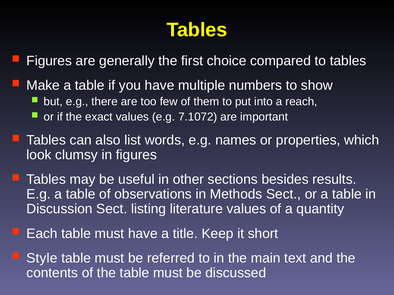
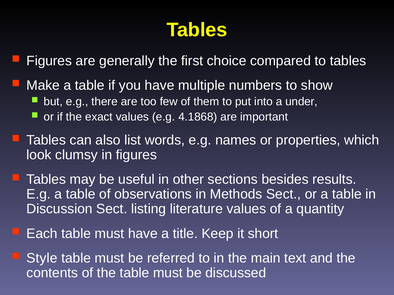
reach: reach -> under
7.1072: 7.1072 -> 4.1868
